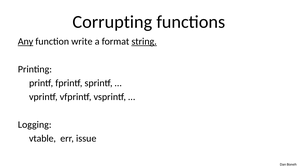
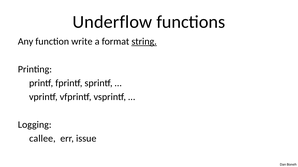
Corrupting: Corrupting -> Underflow
Any underline: present -> none
vtable: vtable -> callee
